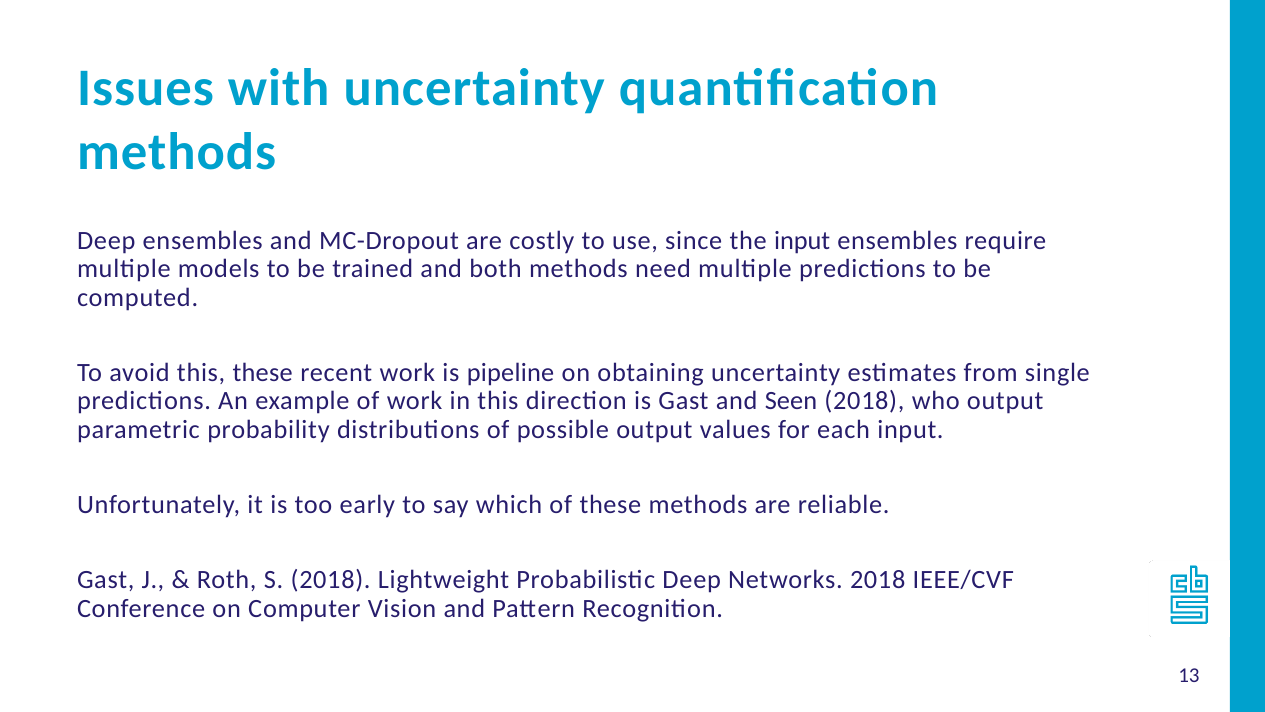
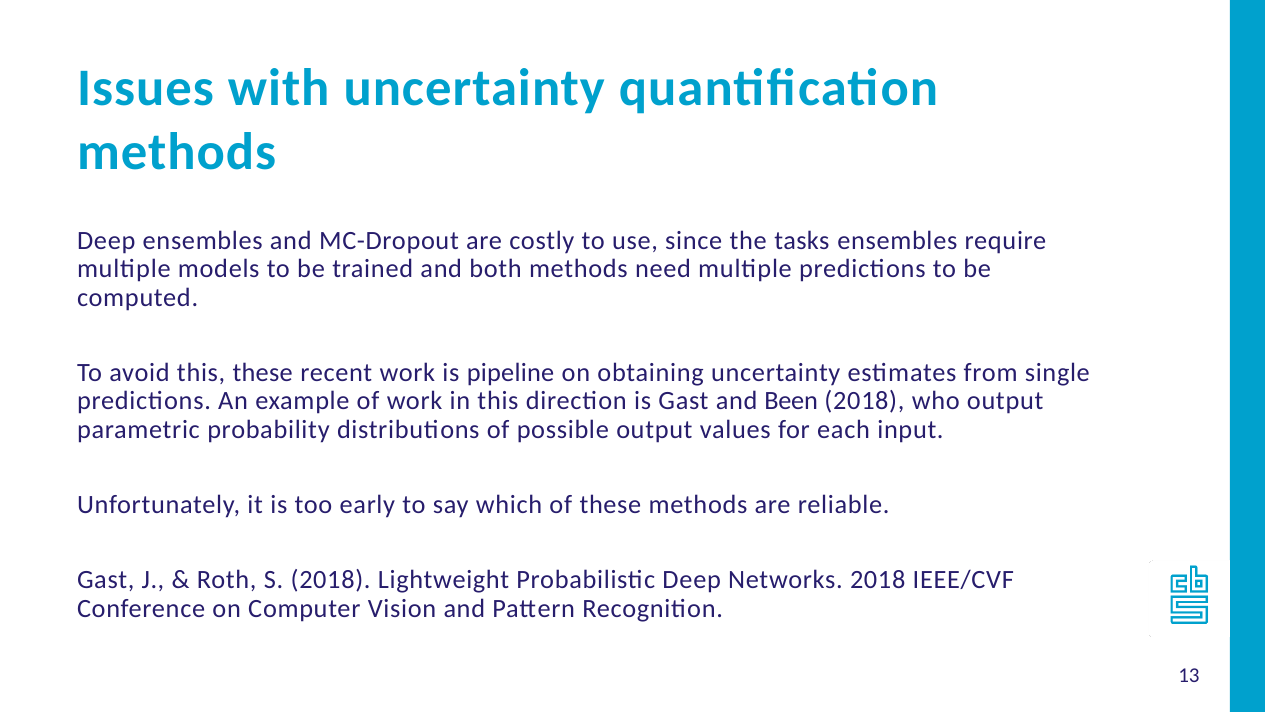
the input: input -> tasks
Seen: Seen -> Been
